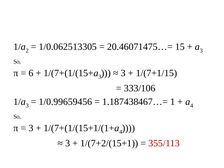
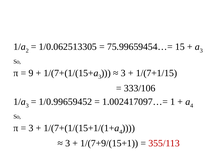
20.46071475…=: 20.46071475…= -> 75.99659454…=
6: 6 -> 9
1/0.99659456: 1/0.99659456 -> 1/0.99659452
1.187438467…=: 1.187438467…= -> 1.002417097…=
1/(7+2/(15+1: 1/(7+2/(15+1 -> 1/(7+9/(15+1
